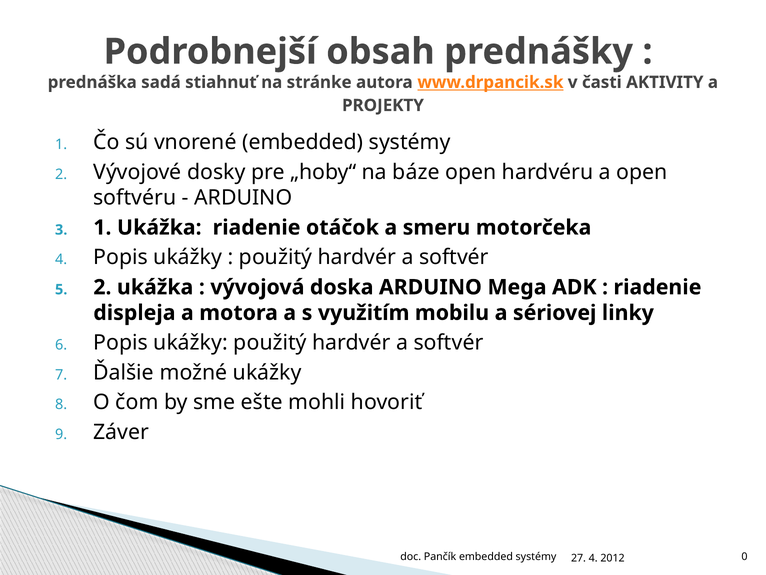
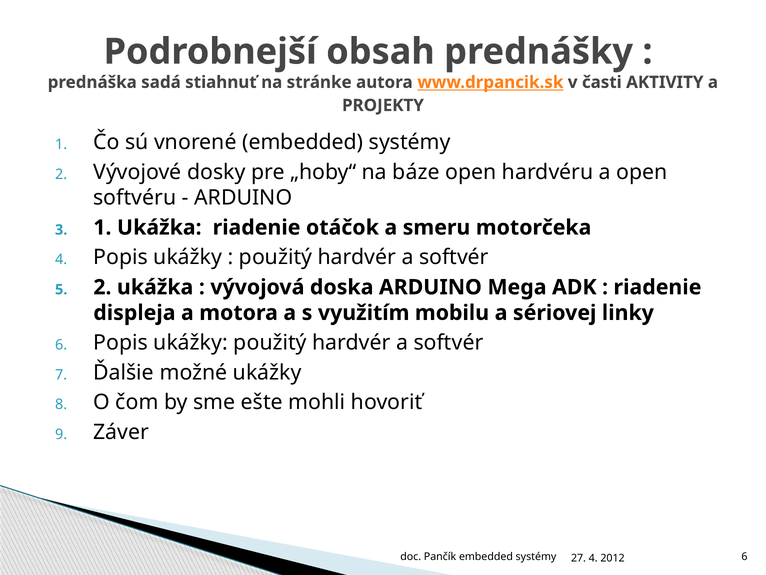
systémy 0: 0 -> 6
